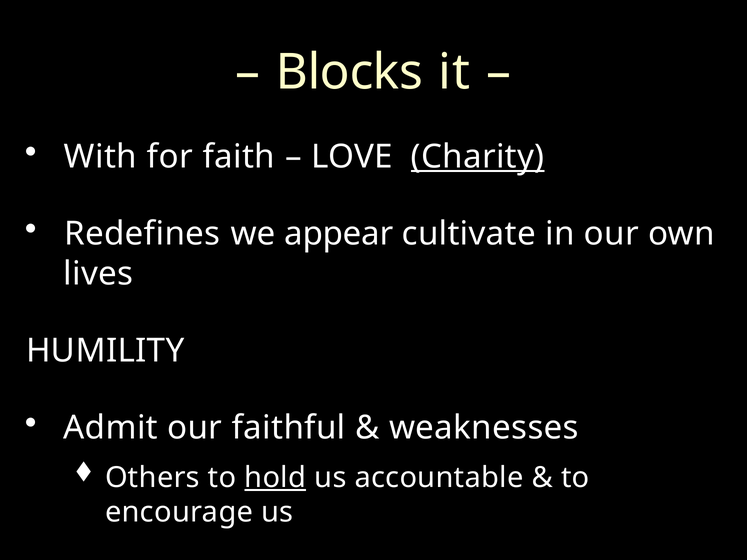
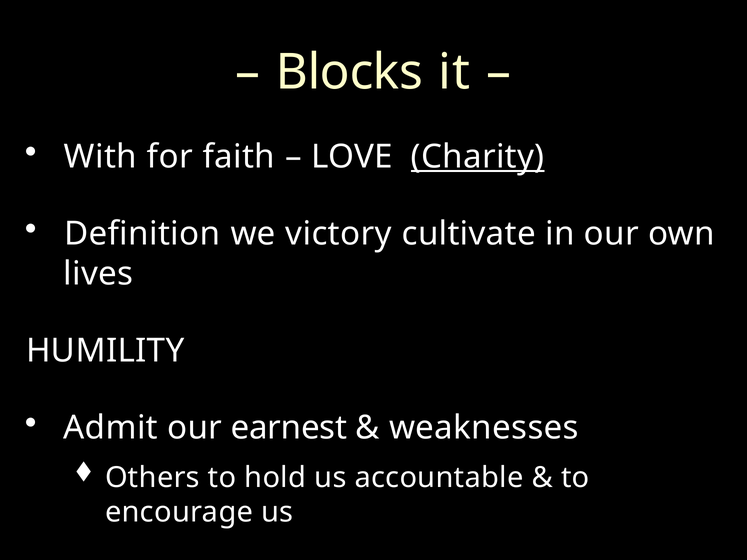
Redefines: Redefines -> Definition
appear: appear -> victory
faithful: faithful -> earnest
hold underline: present -> none
